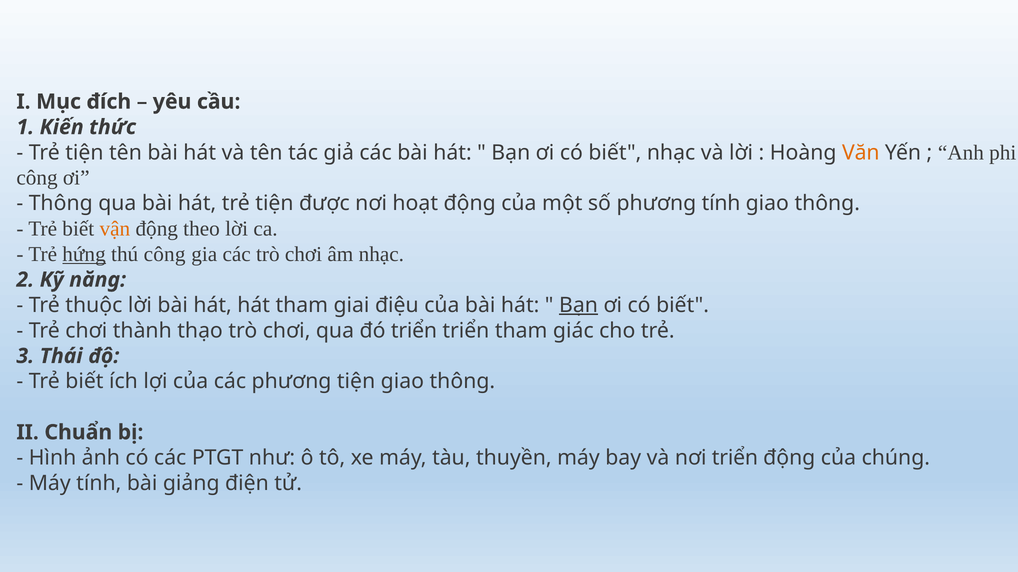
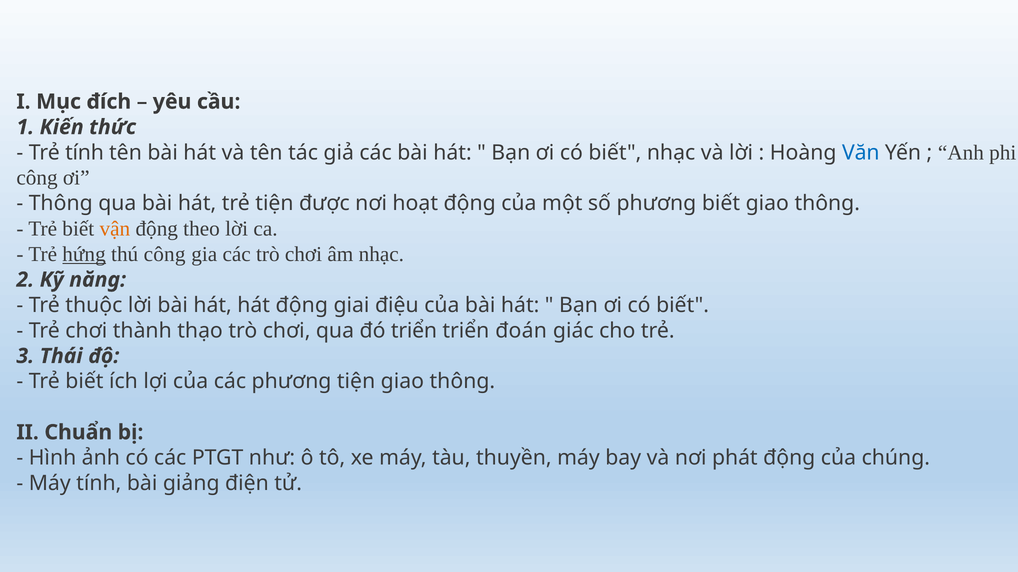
tiện at (84, 153): tiện -> tính
Văn colour: orange -> blue
phương tính: tính -> biết
hát tham: tham -> động
Bạn at (579, 305) underline: present -> none
triển tham: tham -> đoán
nơi triển: triển -> phát
